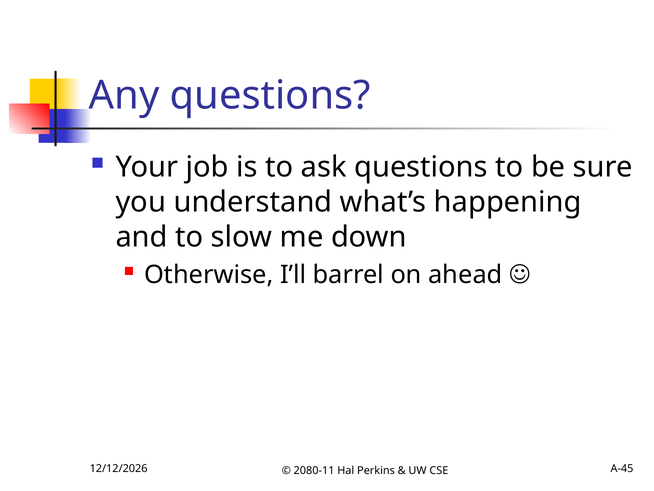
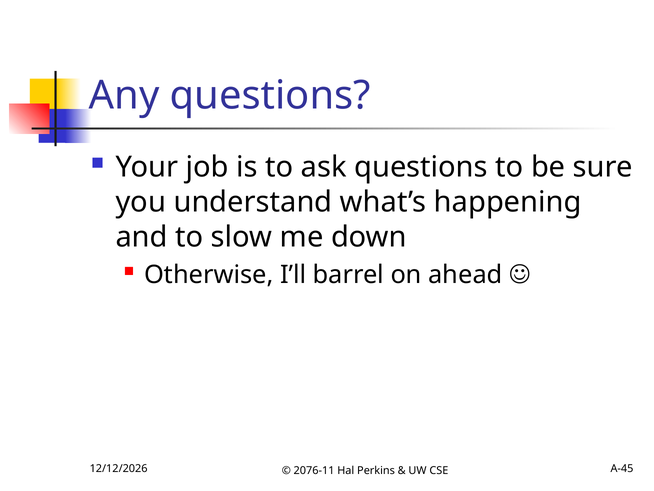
2080-11: 2080-11 -> 2076-11
